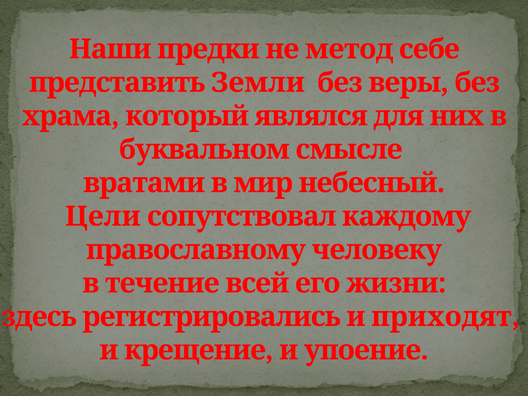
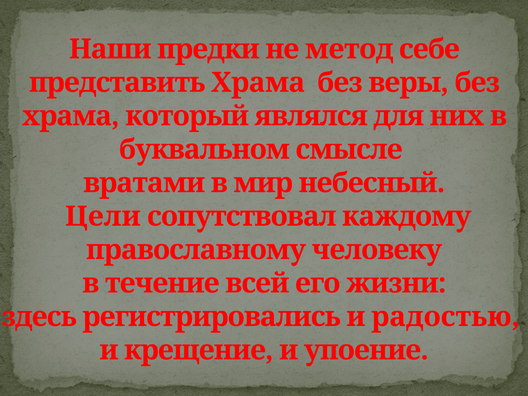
представить Земли: Земли -> Храма
приходят: приходят -> радостью
